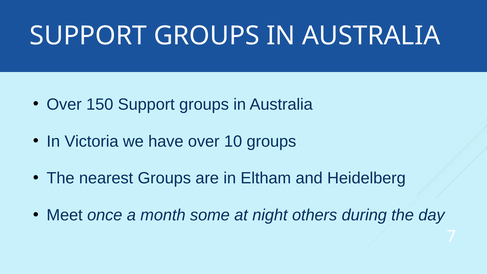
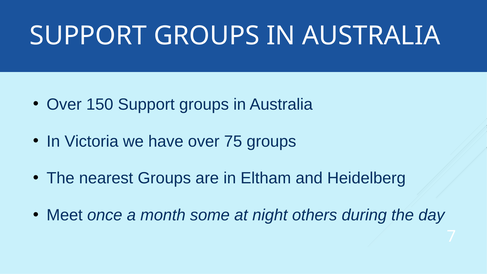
10: 10 -> 75
